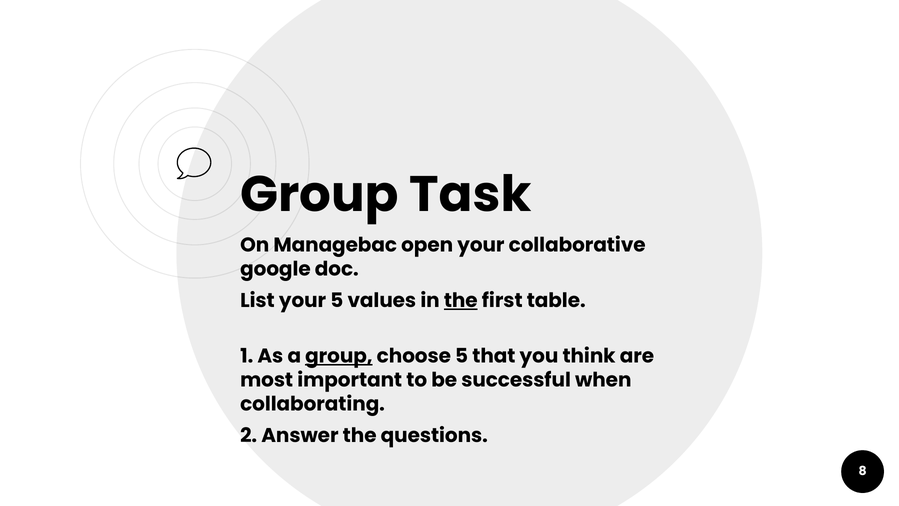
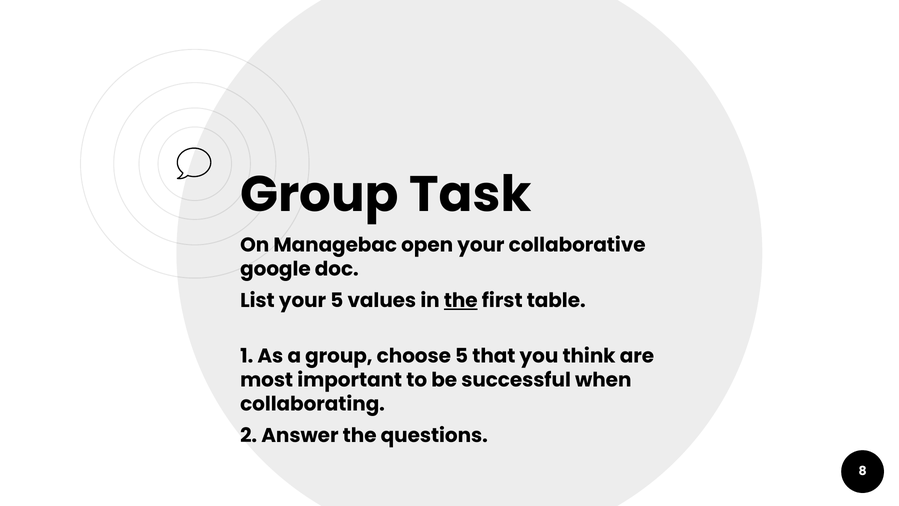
group at (339, 356) underline: present -> none
